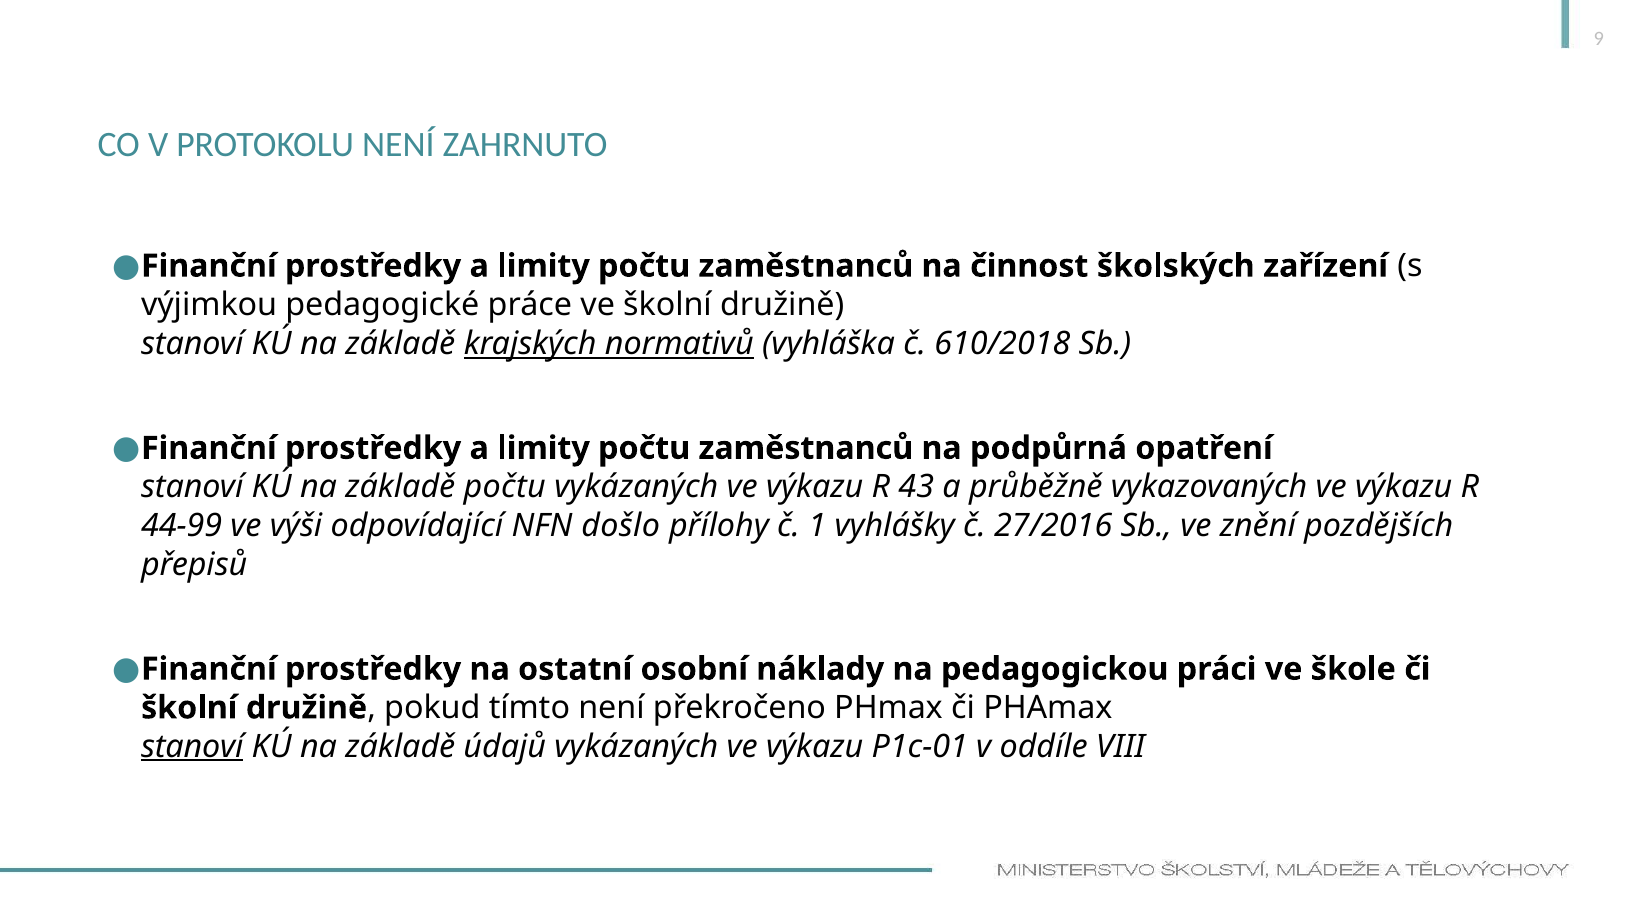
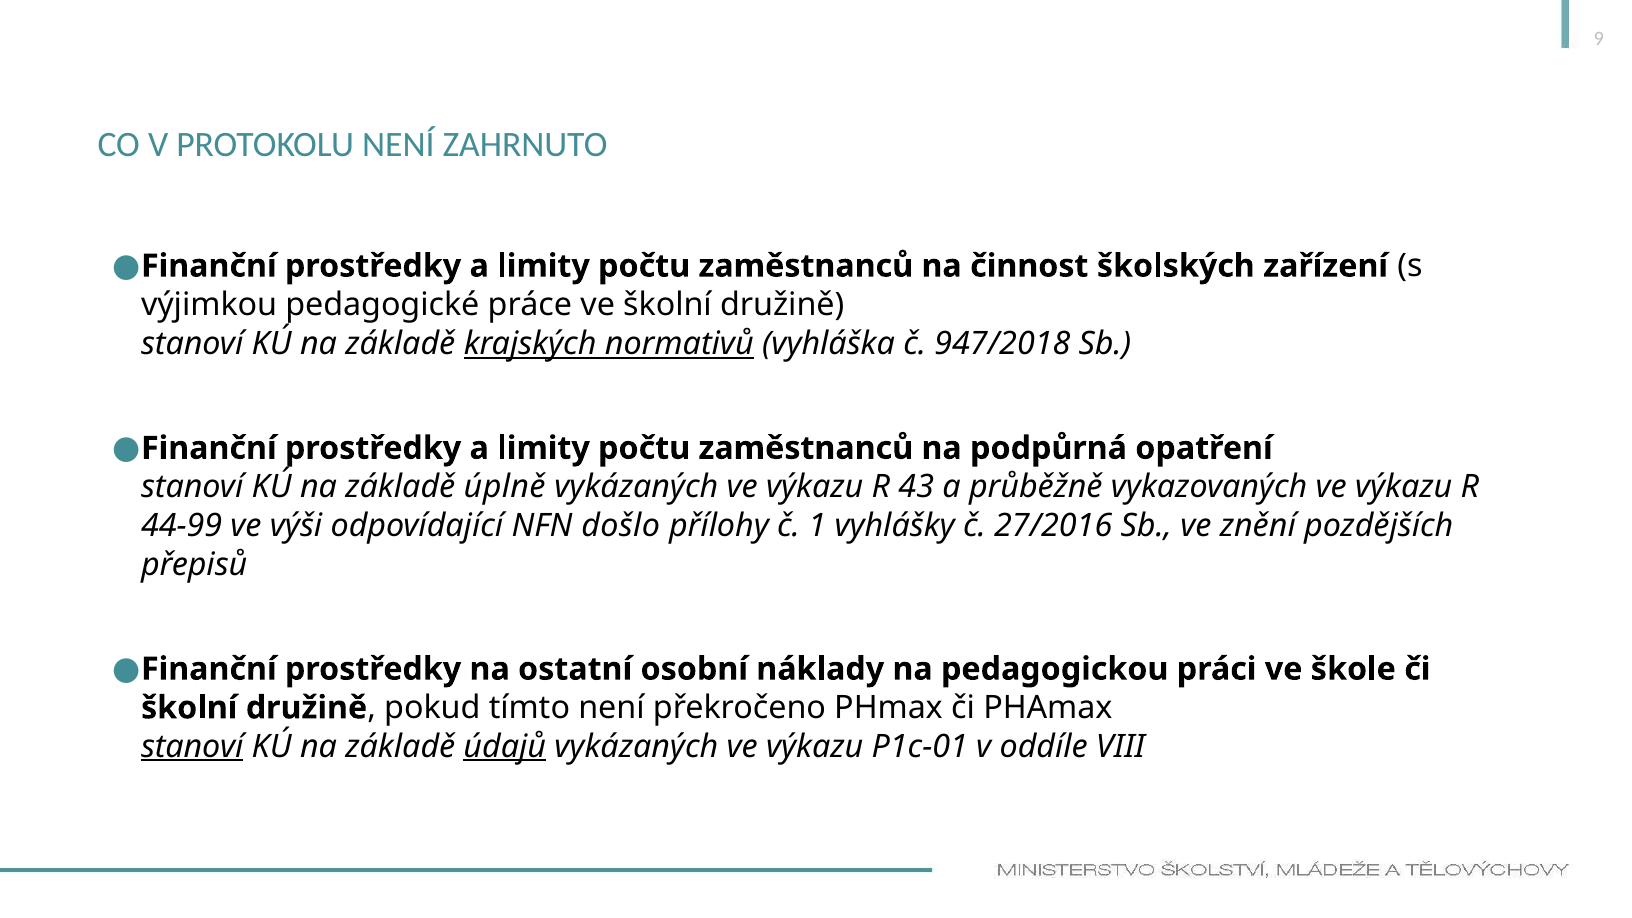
610/2018: 610/2018 -> 947/2018
základě počtu: počtu -> úplně
údajů underline: none -> present
